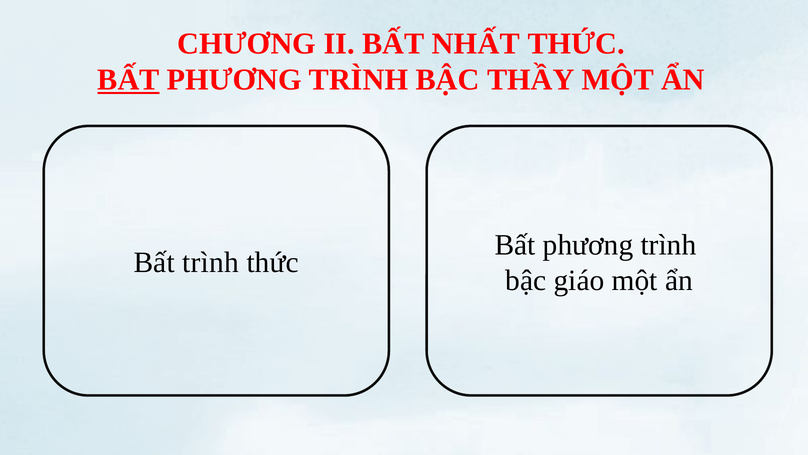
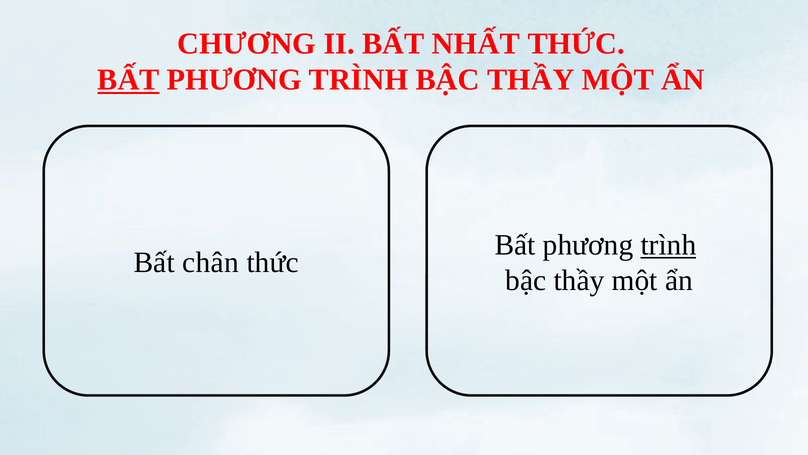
trình at (668, 245) underline: none -> present
Bất trình: trình -> chân
giáo at (579, 280): giáo -> thầy
